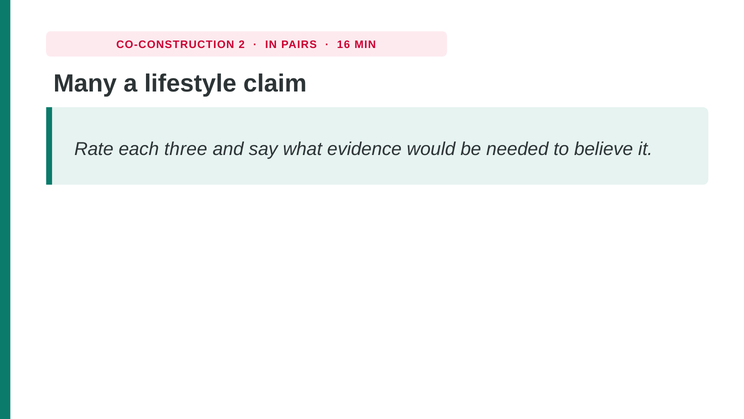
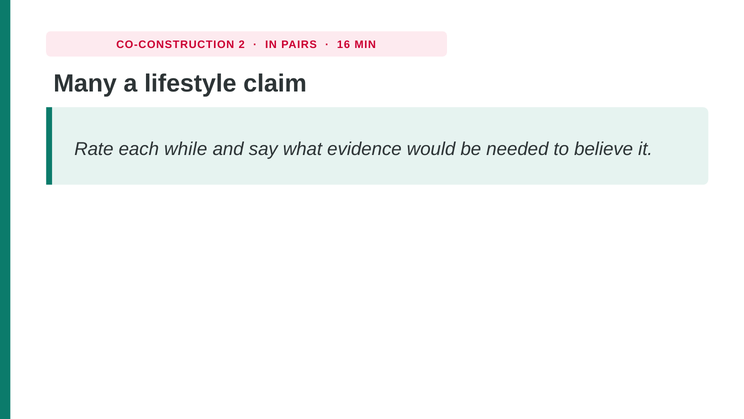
three: three -> while
